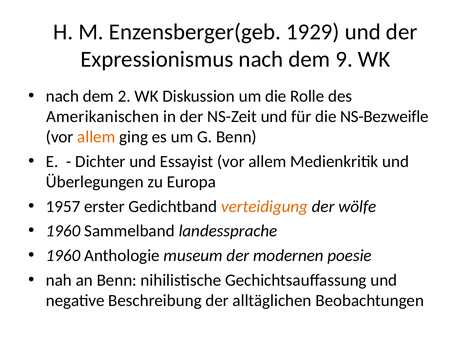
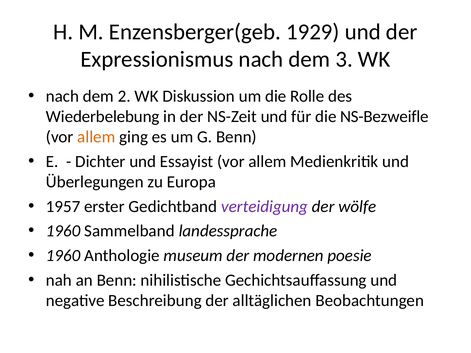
9: 9 -> 3
Amerikanischen: Amerikanischen -> Wiederbelebung
verteidigung colour: orange -> purple
